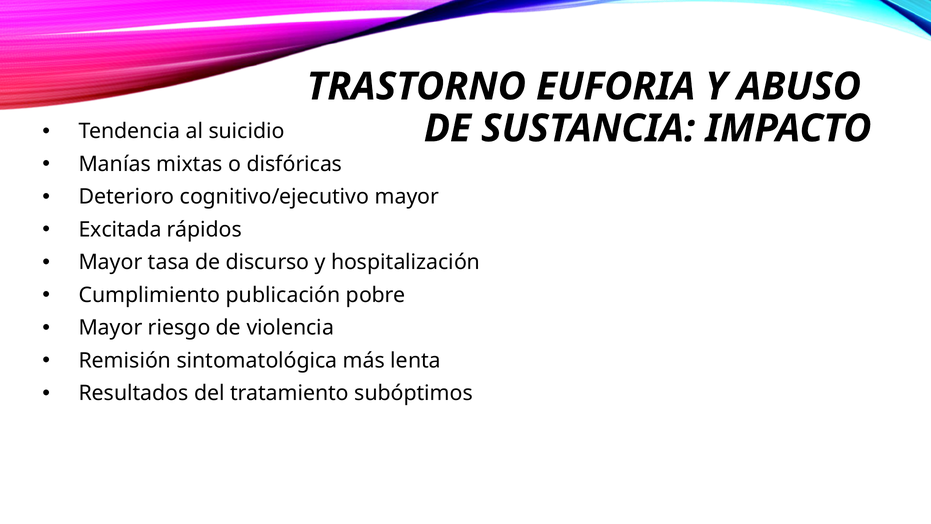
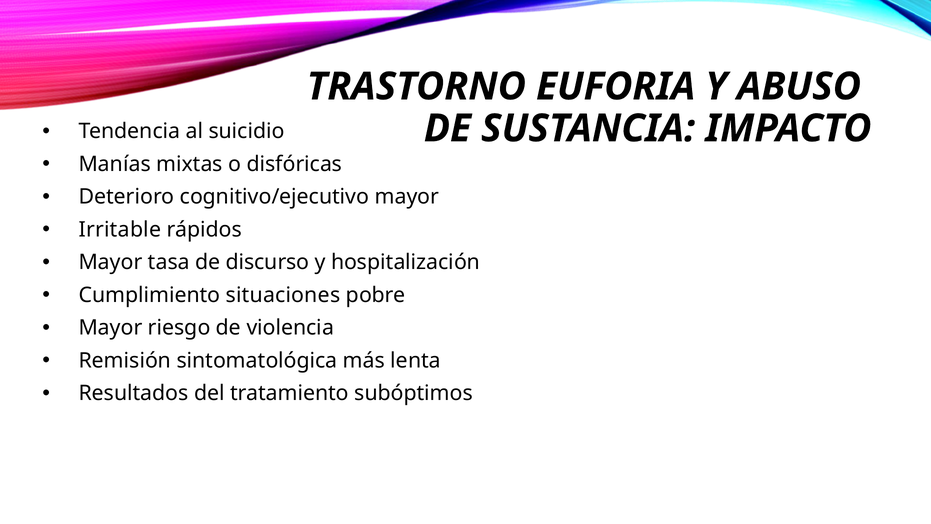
Excitada: Excitada -> Irritable
publicación: publicación -> situaciones
